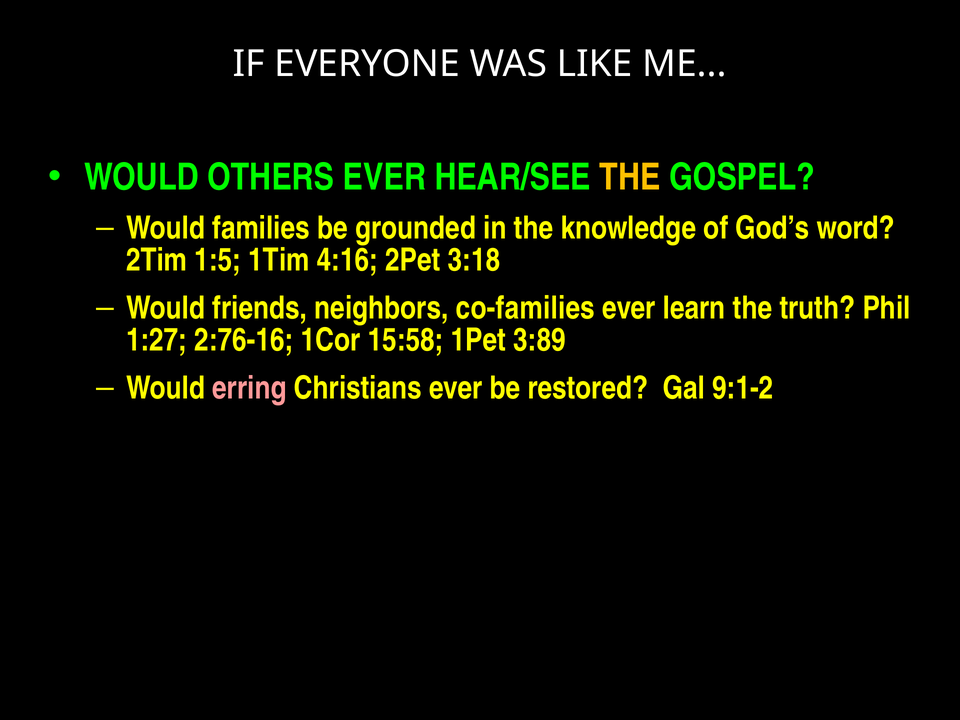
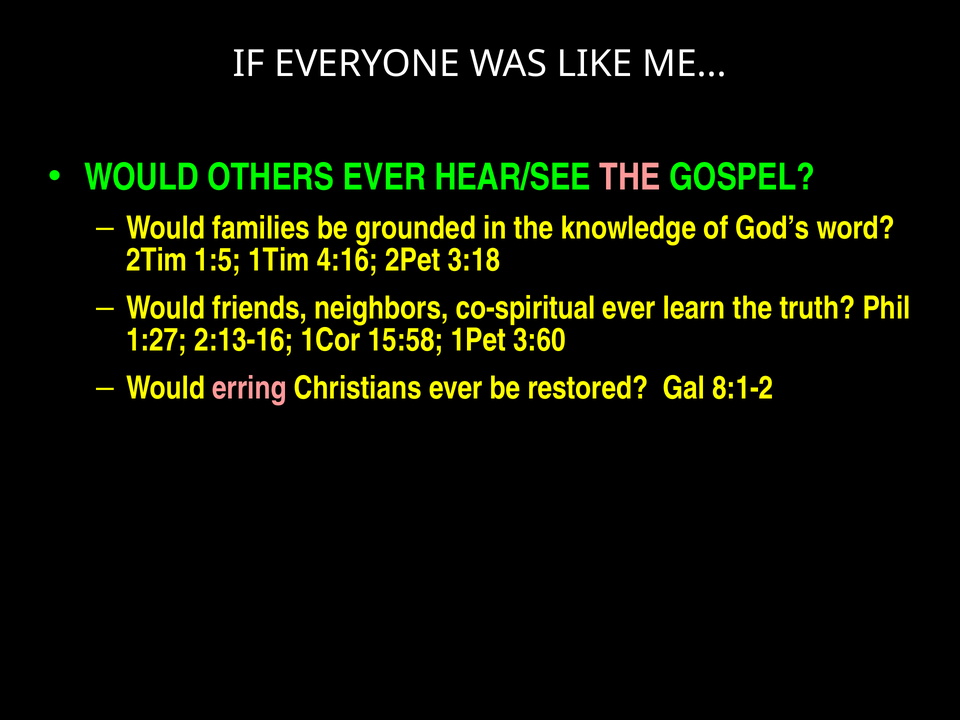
THE at (630, 178) colour: yellow -> pink
co-families: co-families -> co-spiritual
2:76-16: 2:76-16 -> 2:13-16
3:89: 3:89 -> 3:60
9:1-2: 9:1-2 -> 8:1-2
